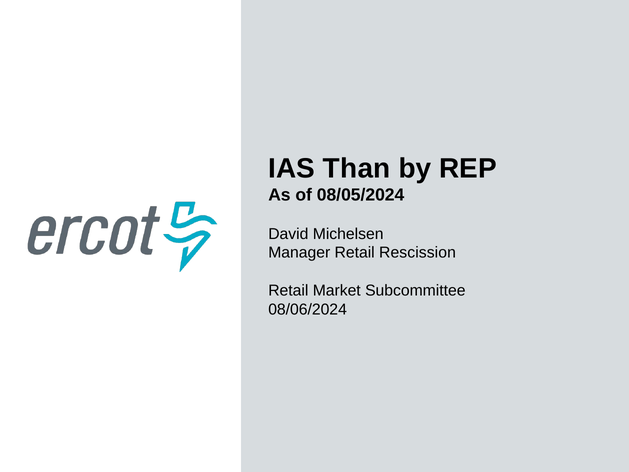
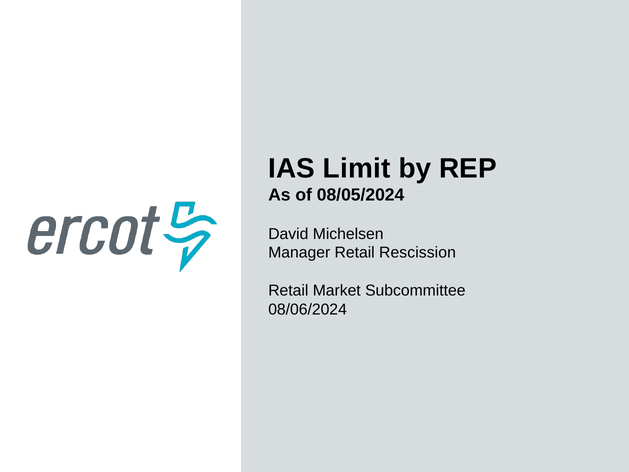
Than: Than -> Limit
